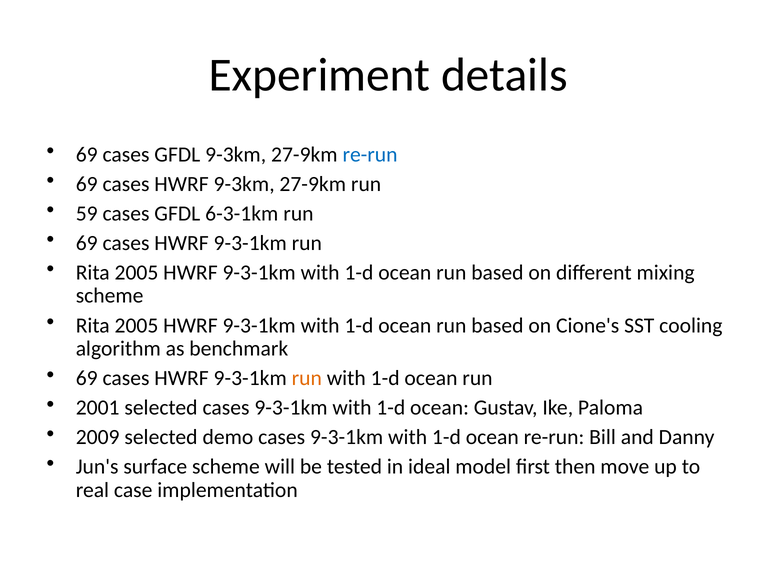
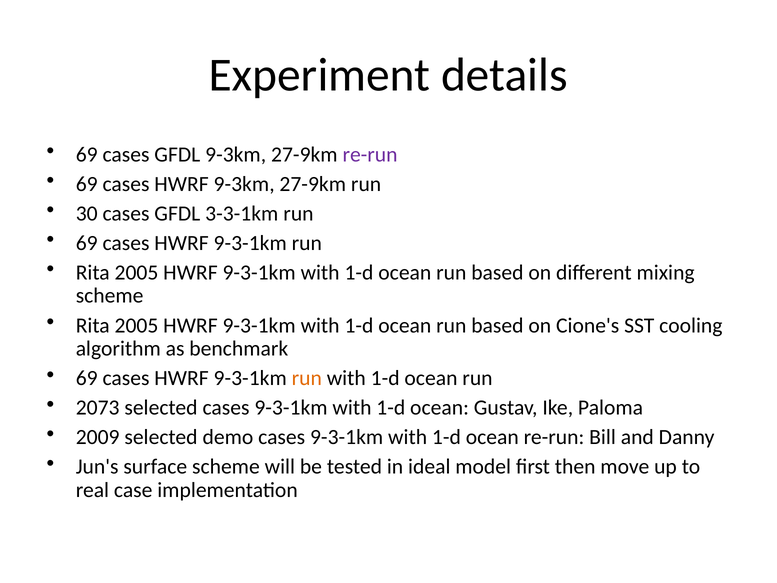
re-run at (370, 154) colour: blue -> purple
59: 59 -> 30
6-3-1km: 6-3-1km -> 3-3-1km
2001: 2001 -> 2073
